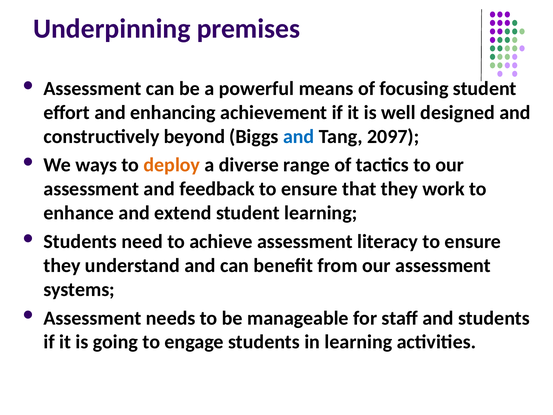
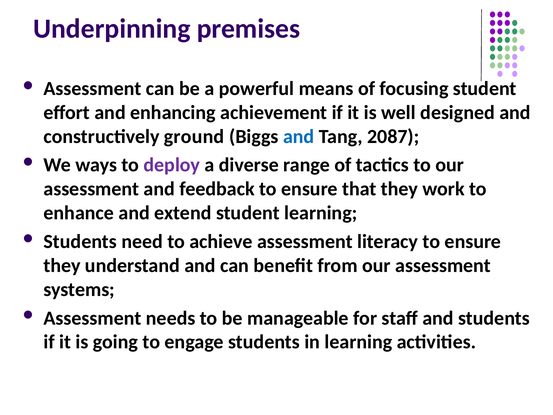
beyond: beyond -> ground
2097: 2097 -> 2087
deploy colour: orange -> purple
